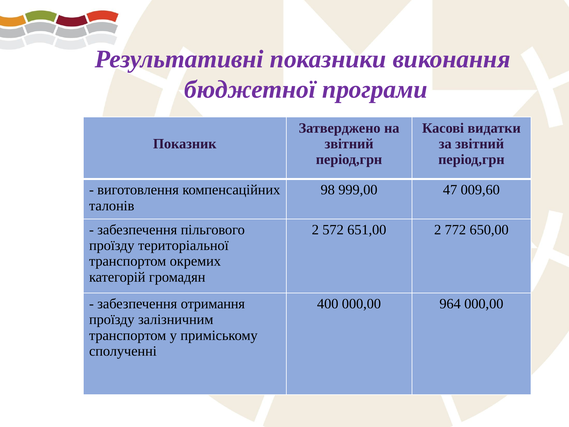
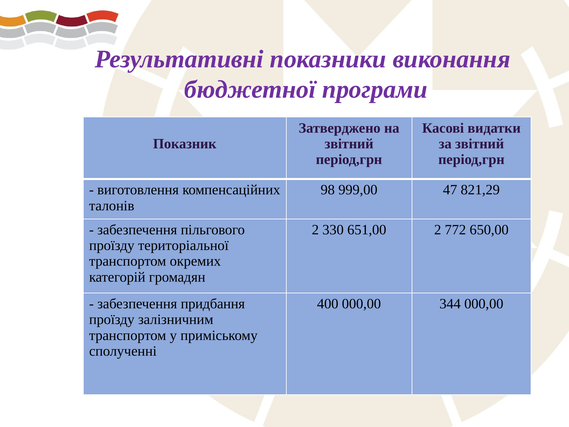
009,60: 009,60 -> 821,29
572: 572 -> 330
отримання: отримання -> придбання
964: 964 -> 344
